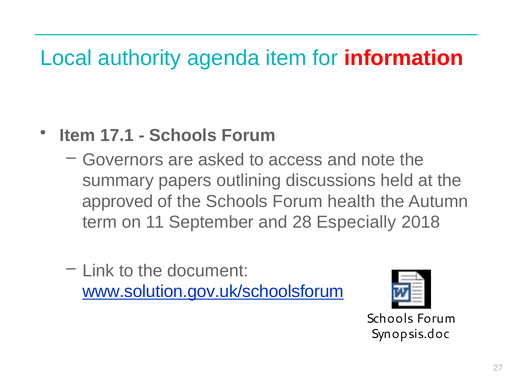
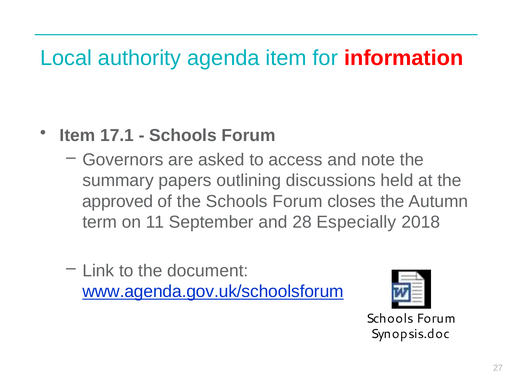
health: health -> closes
www.solution.gov.uk/schoolsforum: www.solution.gov.uk/schoolsforum -> www.agenda.gov.uk/schoolsforum
